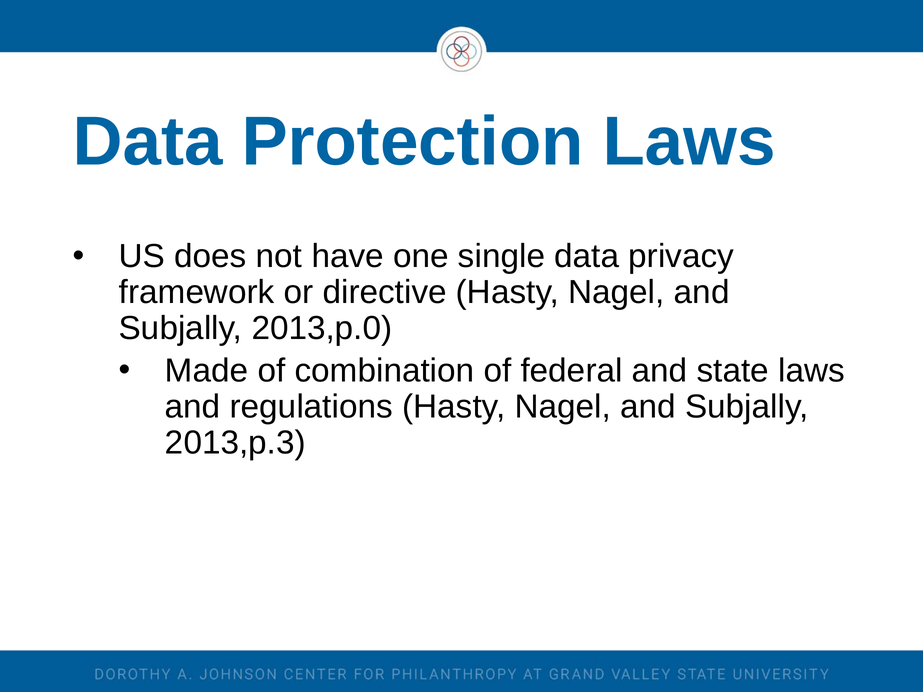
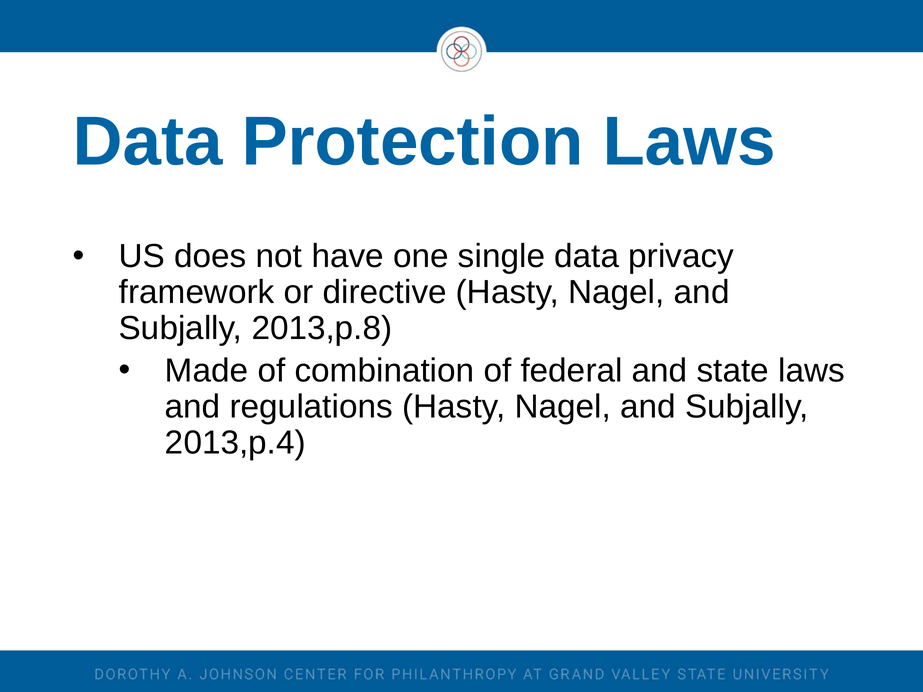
2013,p.0: 2013,p.0 -> 2013,p.8
2013,p.3: 2013,p.3 -> 2013,p.4
